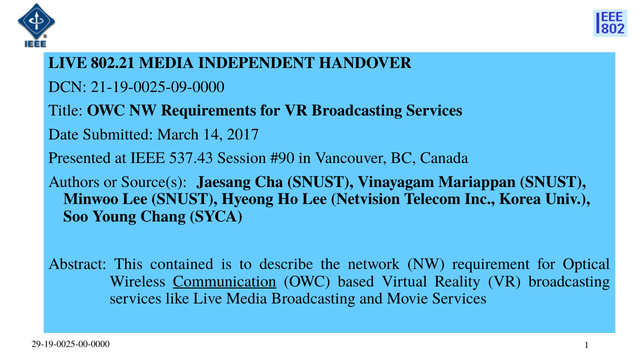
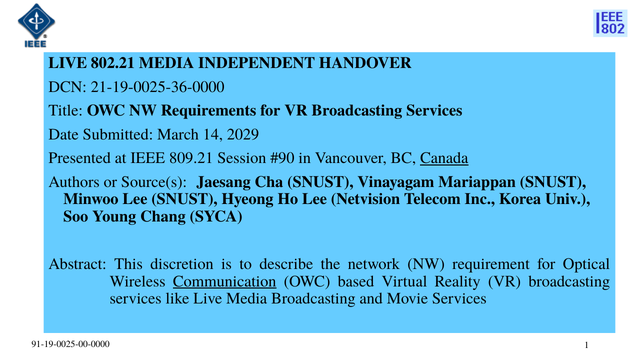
21-19-0025-09-0000: 21-19-0025-09-0000 -> 21-19-0025-36-0000
2017: 2017 -> 2029
537.43: 537.43 -> 809.21
Canada underline: none -> present
contained: contained -> discretion
29-19-0025-00-0000: 29-19-0025-00-0000 -> 91-19-0025-00-0000
